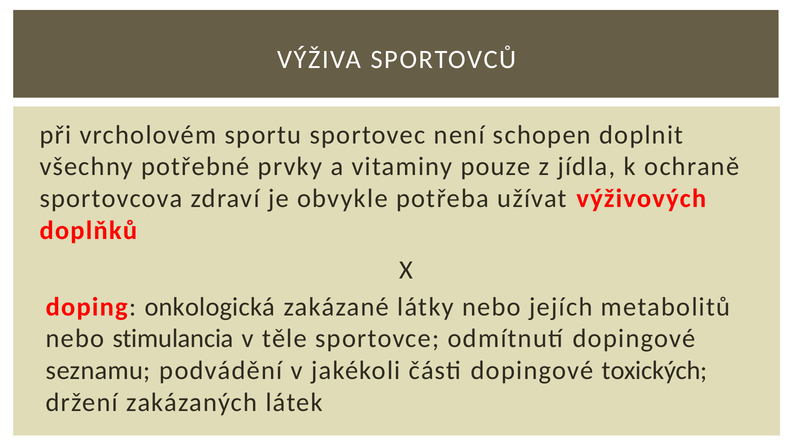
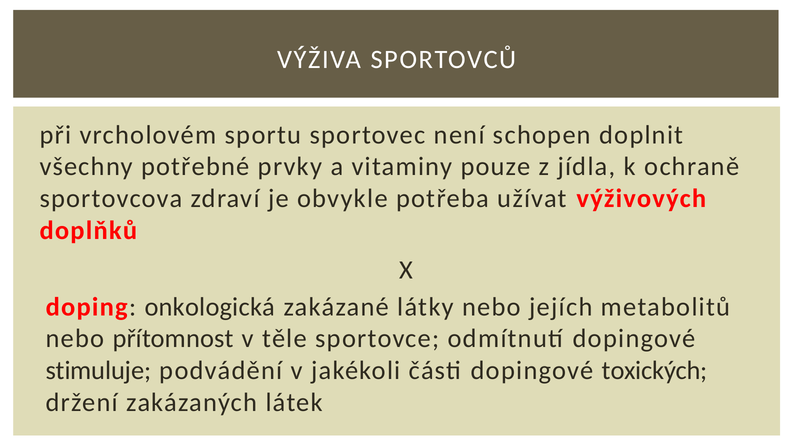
stimulancia: stimulancia -> přítomnost
seznamu: seznamu -> stimuluje
